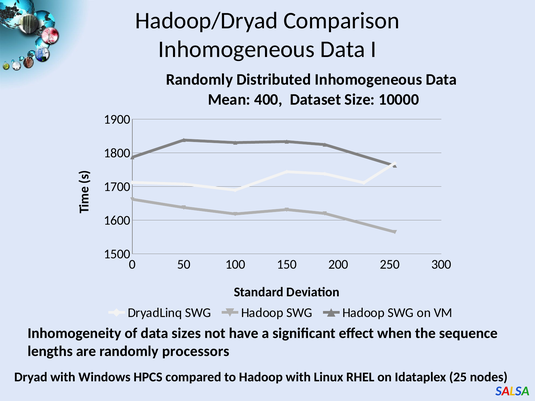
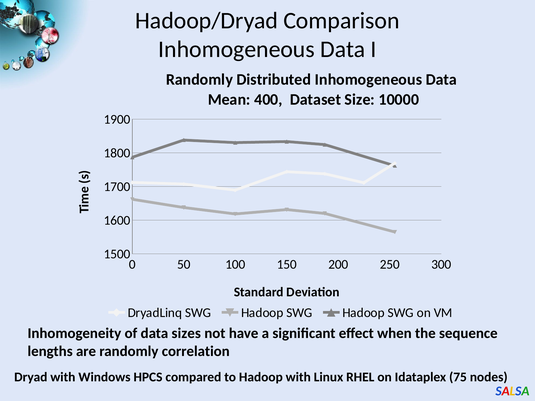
processors: processors -> correlation
25: 25 -> 75
